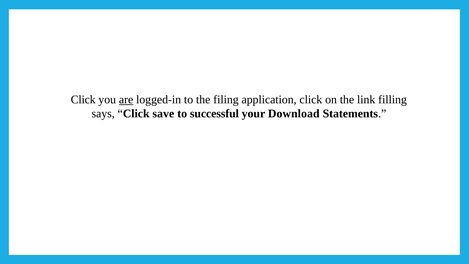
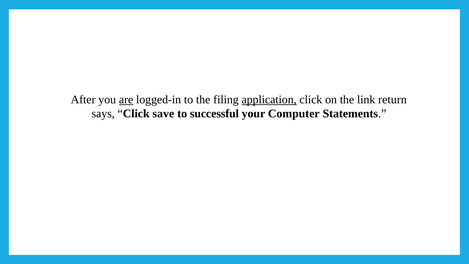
Click at (83, 100): Click -> After
application underline: none -> present
filling: filling -> return
Download: Download -> Computer
